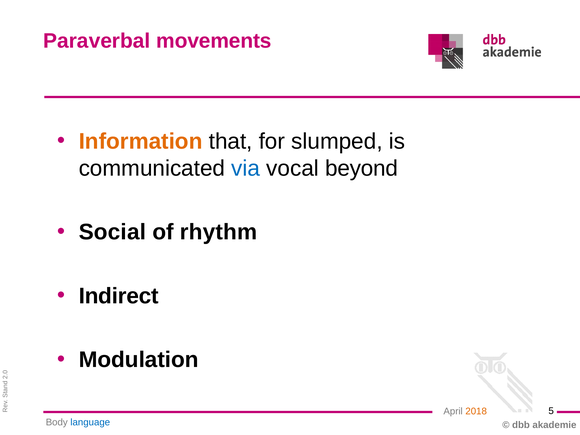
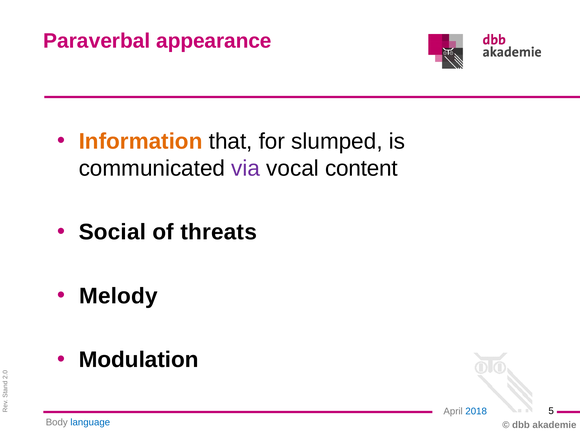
movements: movements -> appearance
via colour: blue -> purple
beyond: beyond -> content
rhythm: rhythm -> threats
Indirect: Indirect -> Melody
2018 colour: orange -> blue
